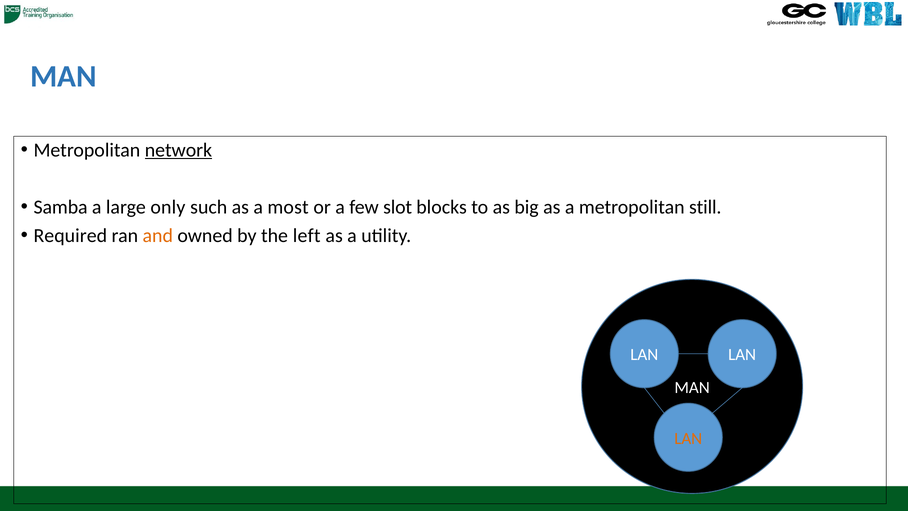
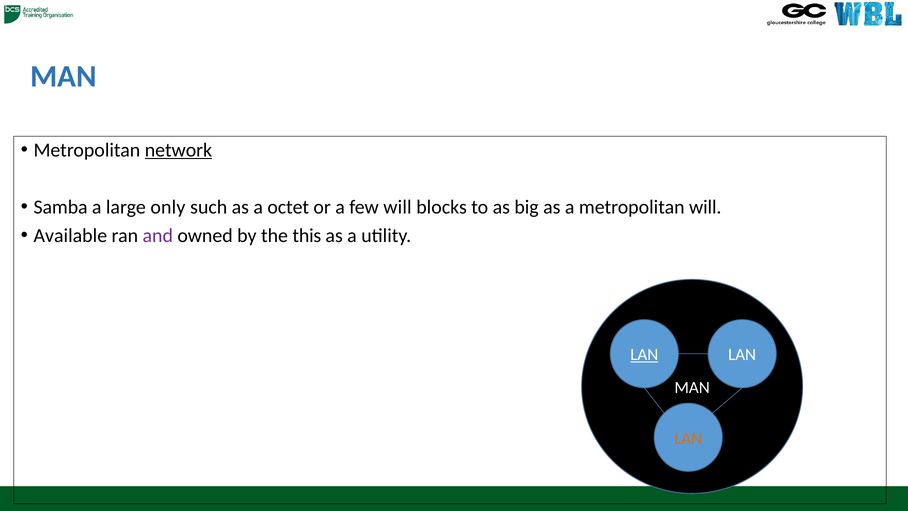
most: most -> octet
few slot: slot -> will
metropolitan still: still -> will
Required: Required -> Available
and colour: orange -> purple
left: left -> this
LAN at (644, 355) underline: none -> present
